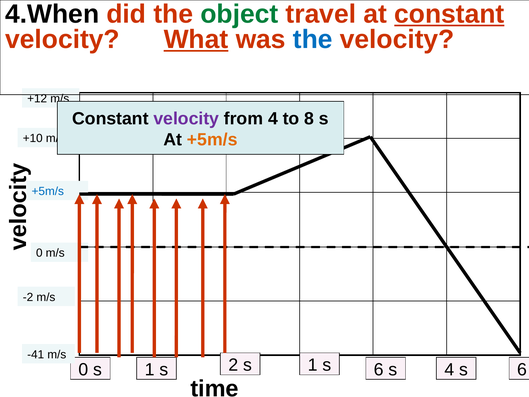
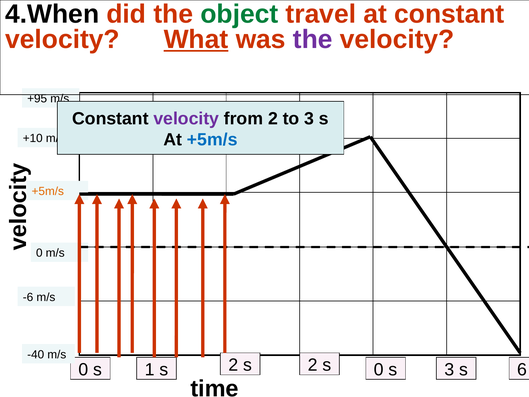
constant at (449, 14) underline: present -> none
the at (313, 40) colour: blue -> purple
+12: +12 -> +95
from 4: 4 -> 2
to 8: 8 -> 3
+5m/s at (212, 140) colour: orange -> blue
+5m/s at (48, 191) colour: blue -> orange
-2: -2 -> -6
-41: -41 -> -40
s 6: 6 -> 0
s 4: 4 -> 3
1 s 1: 1 -> 2
